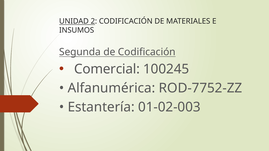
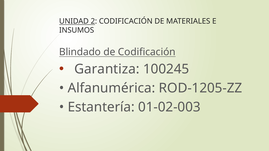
Segunda: Segunda -> Blindado
Comercial: Comercial -> Garantiza
ROD-7752-ZZ: ROD-7752-ZZ -> ROD-1205-ZZ
